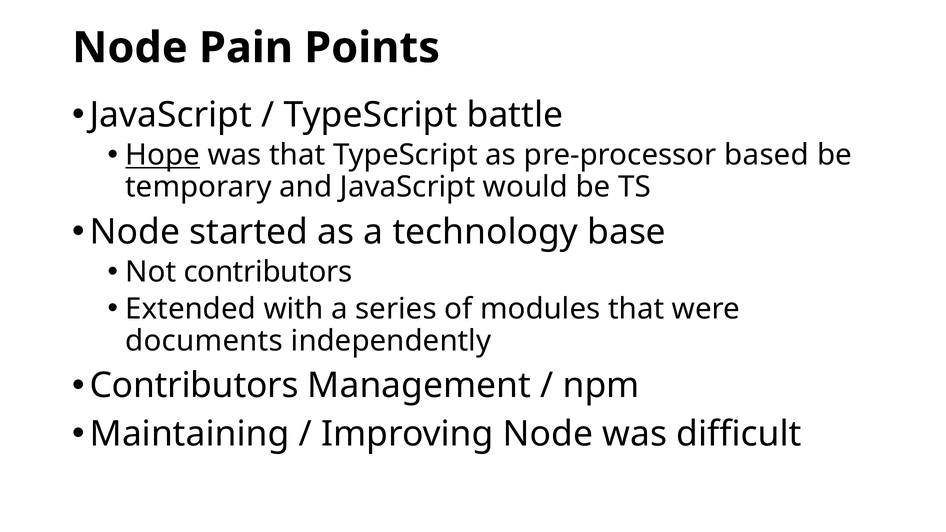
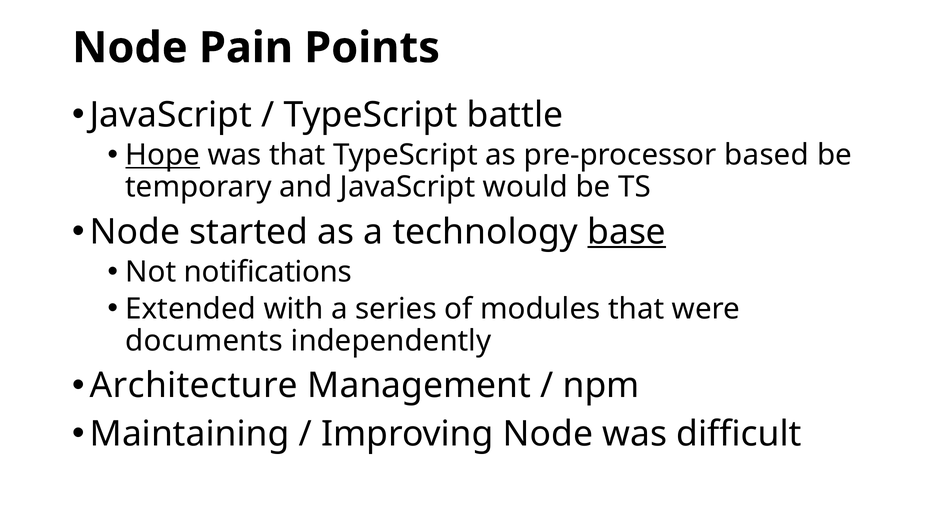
base underline: none -> present
Not contributors: contributors -> notifications
Contributors at (194, 386): Contributors -> Architecture
